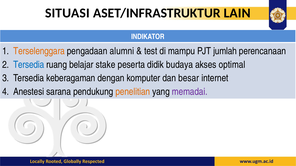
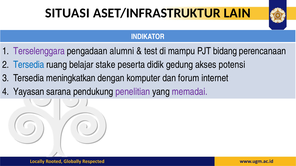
Terselenggara colour: orange -> purple
jumlah: jumlah -> bidang
budaya: budaya -> gedung
optimal: optimal -> potensi
keberagaman: keberagaman -> meningkatkan
besar: besar -> forum
Anestesi: Anestesi -> Yayasan
penelitian colour: orange -> purple
